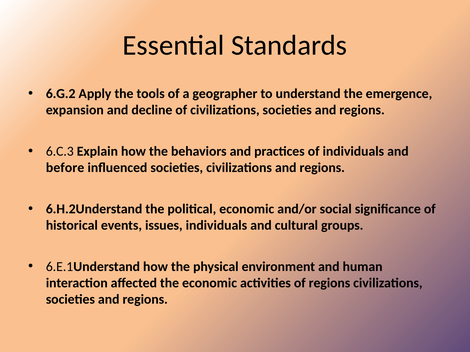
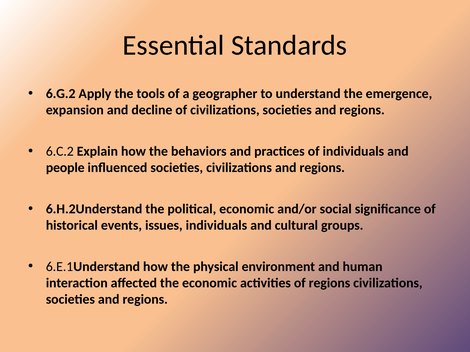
6.C.3: 6.C.3 -> 6.C.2
before: before -> people
